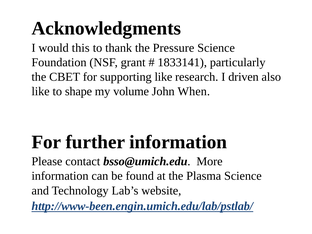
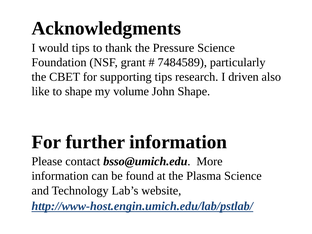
would this: this -> tips
1833141: 1833141 -> 7484589
supporting like: like -> tips
John When: When -> Shape
http://www-been.engin.umich.edu/lab/pstlab/: http://www-been.engin.umich.edu/lab/pstlab/ -> http://www-host.engin.umich.edu/lab/pstlab/
